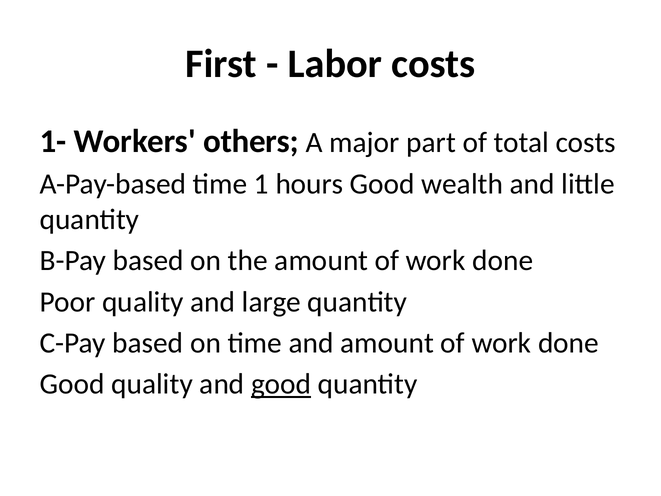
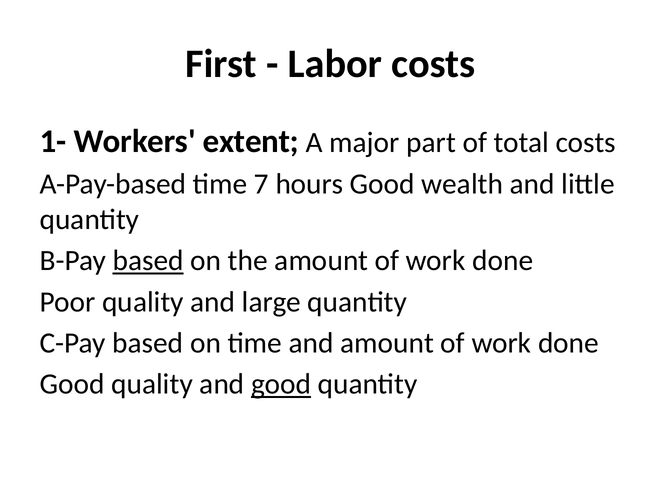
others: others -> extent
1: 1 -> 7
based at (148, 261) underline: none -> present
